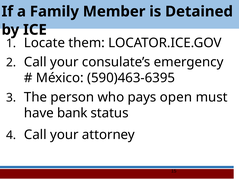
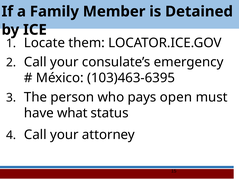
590)463-6395: 590)463-6395 -> 103)463-6395
bank: bank -> what
